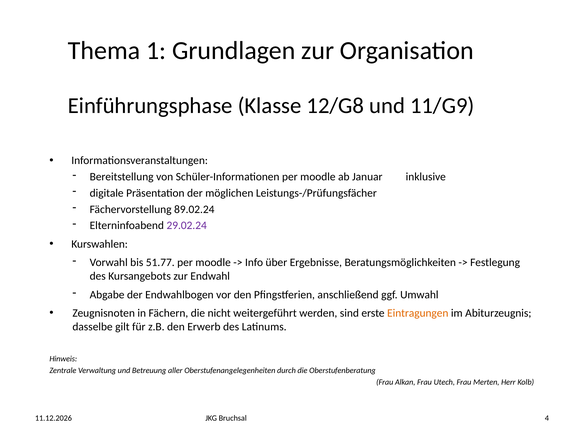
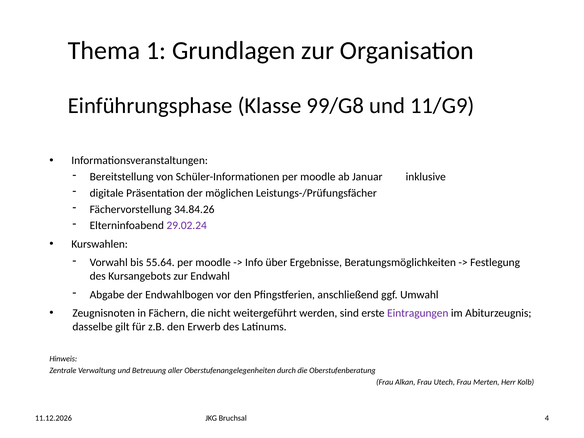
12/G8: 12/G8 -> 99/G8
89.02.24: 89.02.24 -> 34.84.26
51.77: 51.77 -> 55.64
Eintragungen colour: orange -> purple
